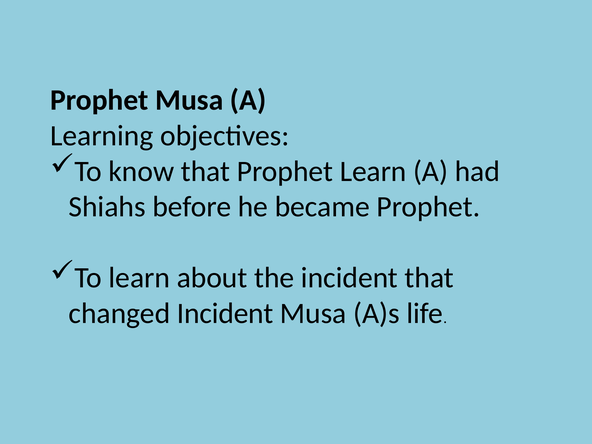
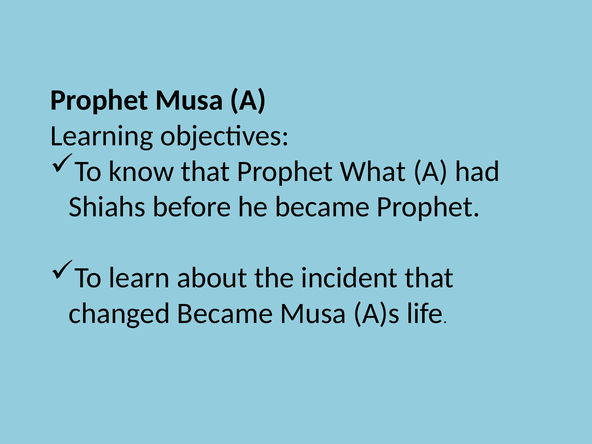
Prophet Learn: Learn -> What
changed Incident: Incident -> Became
